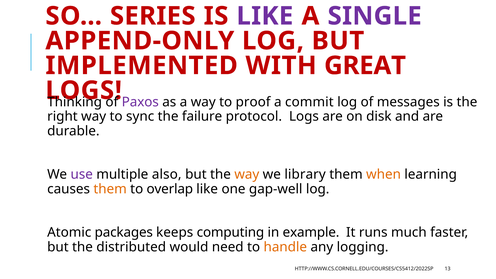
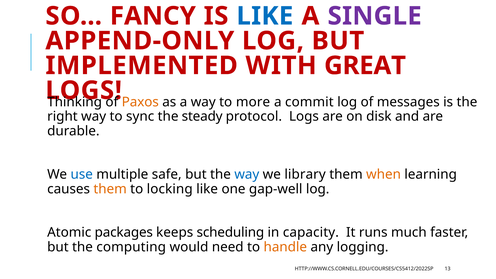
SERIES: SERIES -> FANCY
LIKE at (265, 16) colour: purple -> blue
Paxos colour: purple -> orange
proof: proof -> more
failure: failure -> steady
use colour: purple -> blue
also: also -> safe
way at (247, 174) colour: orange -> blue
overlap: overlap -> locking
computing: computing -> scheduling
example: example -> capacity
distributed: distributed -> computing
